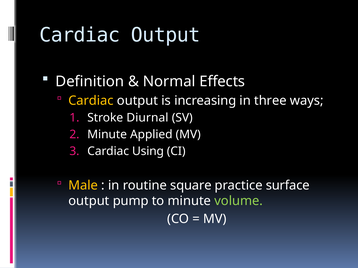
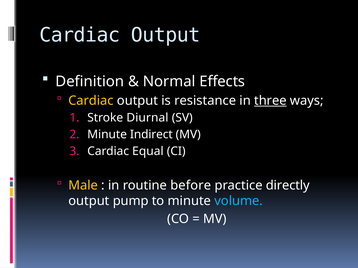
increasing: increasing -> resistance
three underline: none -> present
Applied: Applied -> Indirect
Using: Using -> Equal
square: square -> before
surface: surface -> directly
volume colour: light green -> light blue
